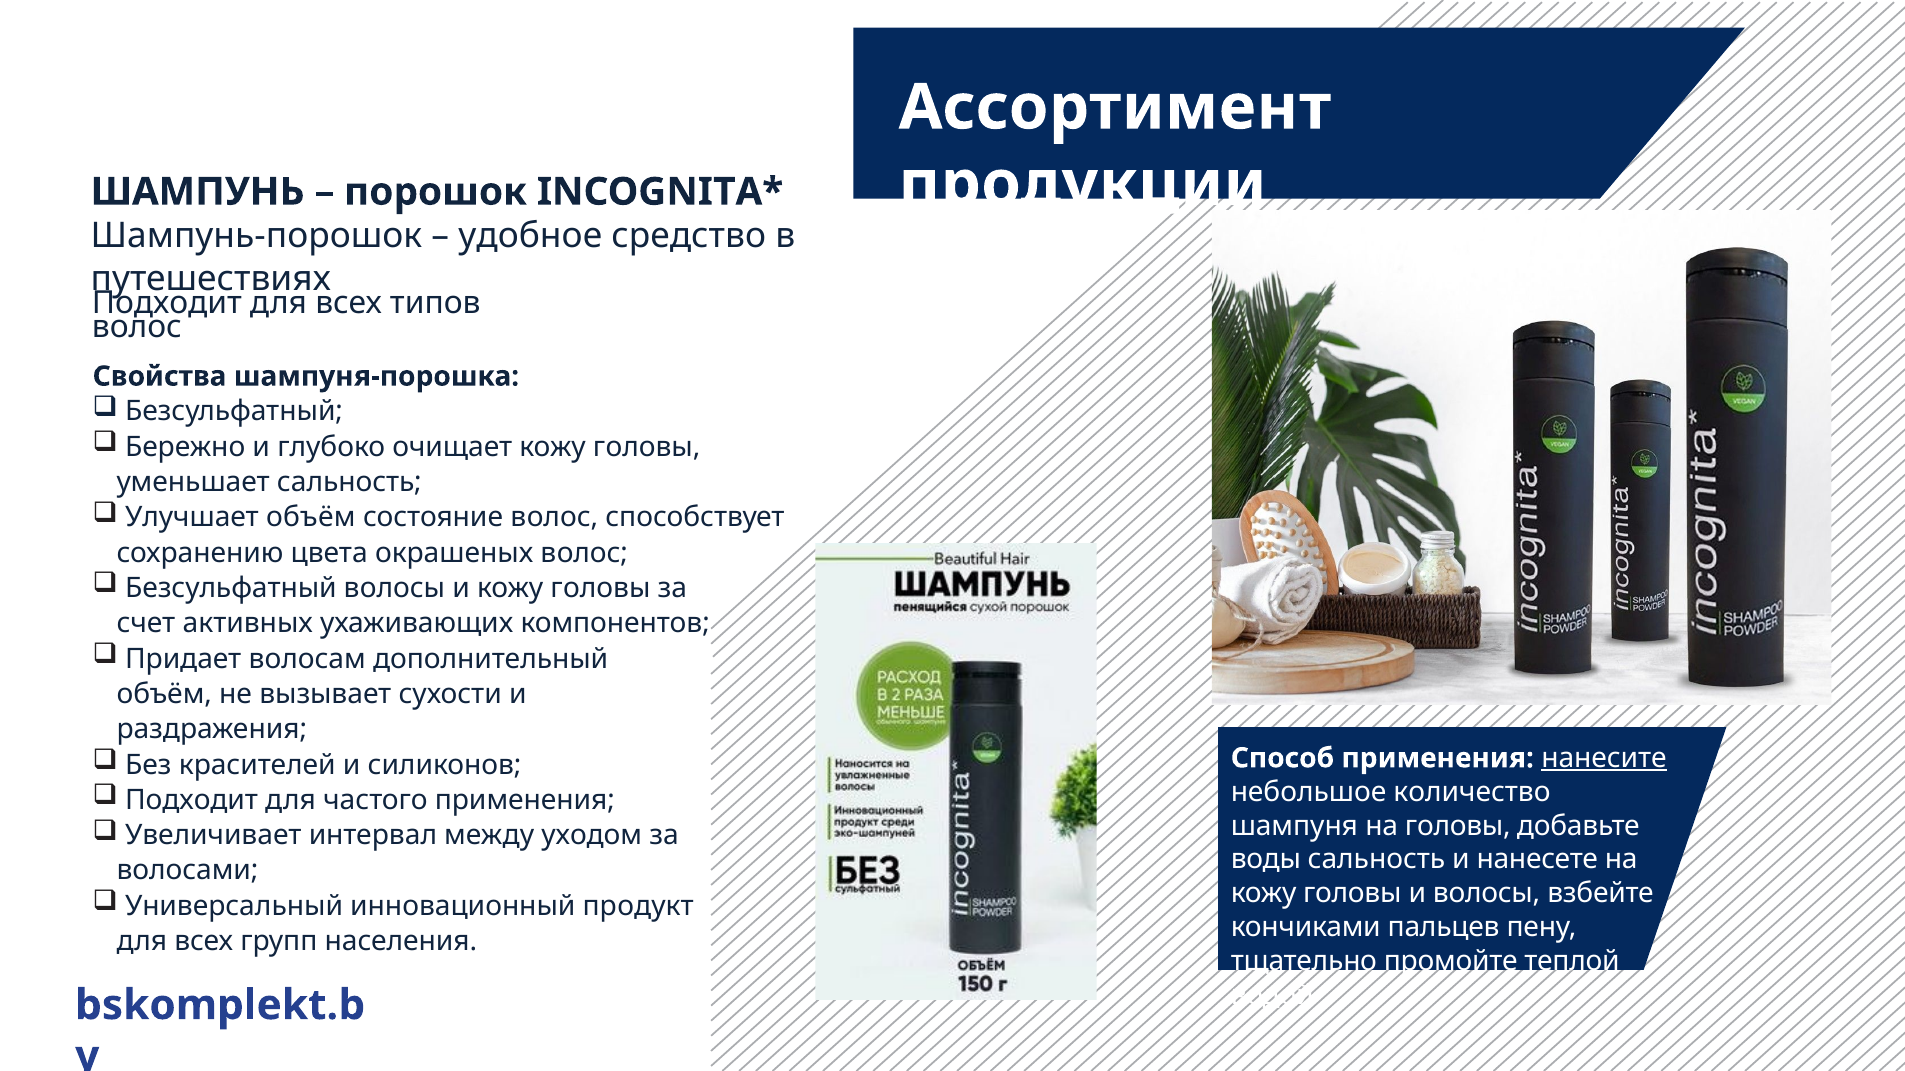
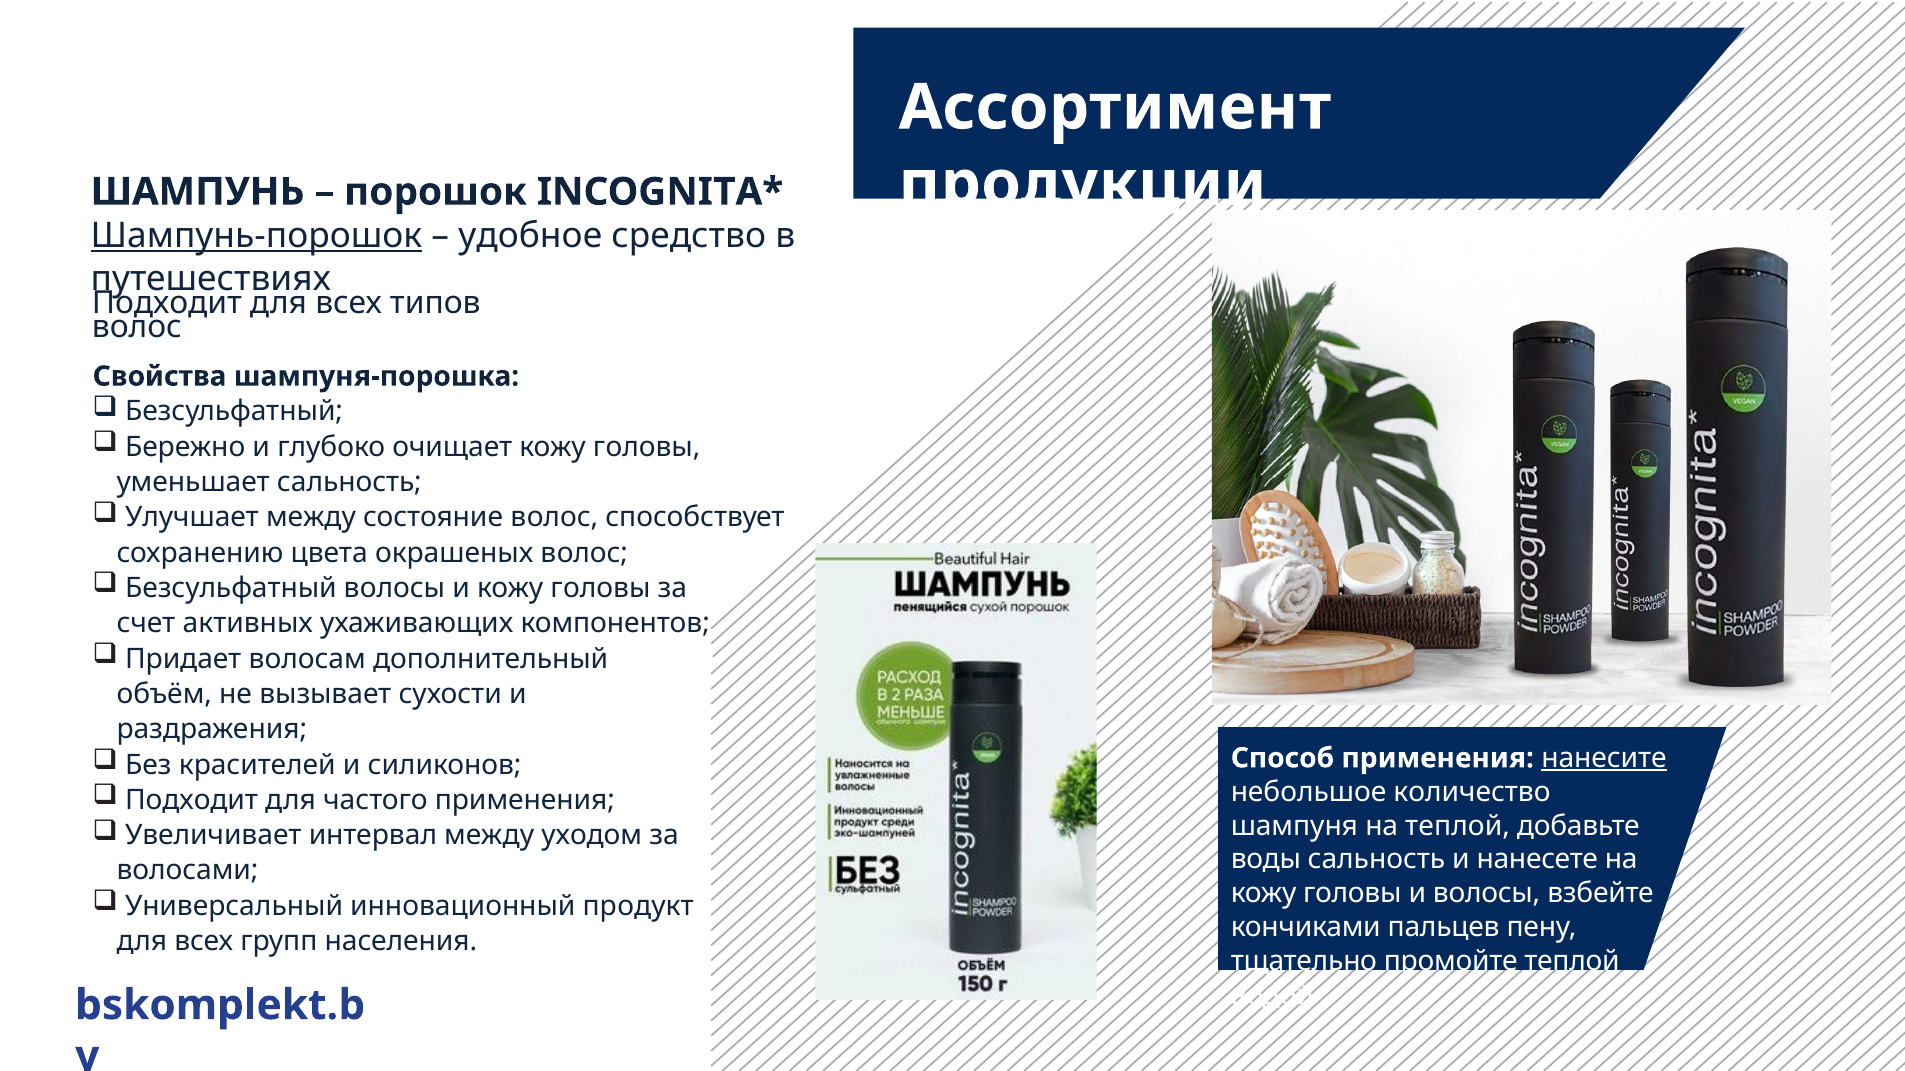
Шампунь-порошок underline: none -> present
Улучшает объём: объём -> между
на головы: головы -> теплой
